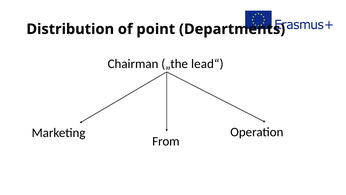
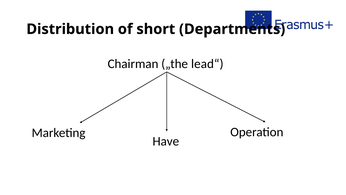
point: point -> short
From: From -> Have
